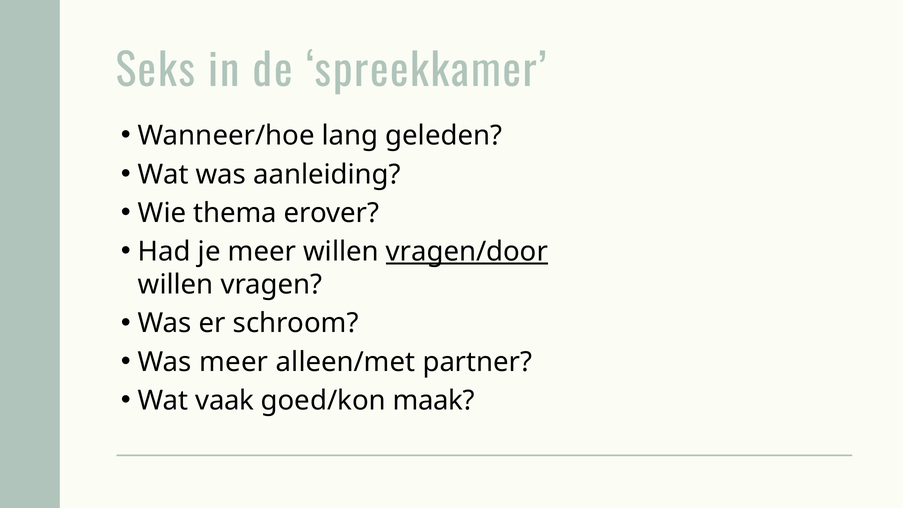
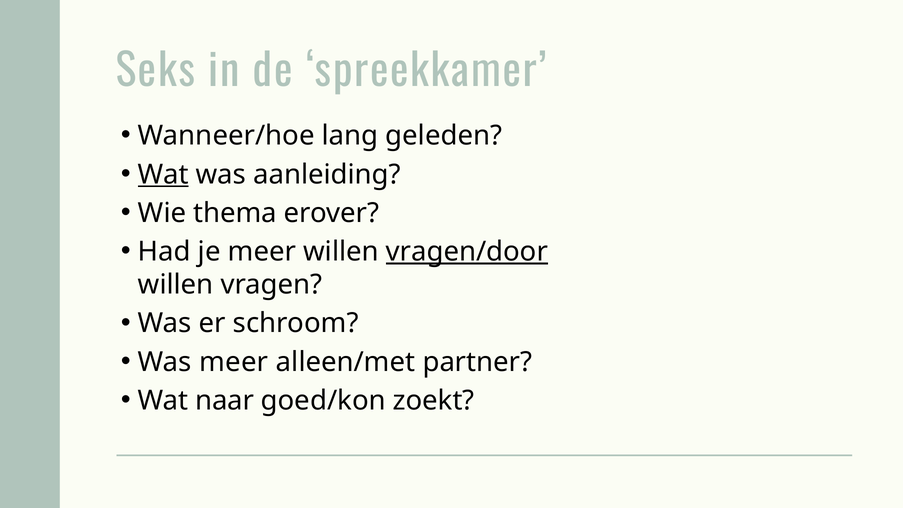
Wat at (163, 174) underline: none -> present
vaak: vaak -> naar
maak: maak -> zoekt
